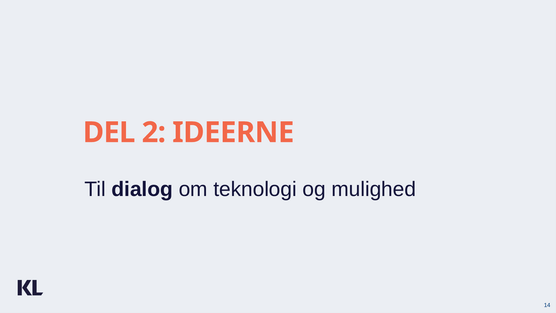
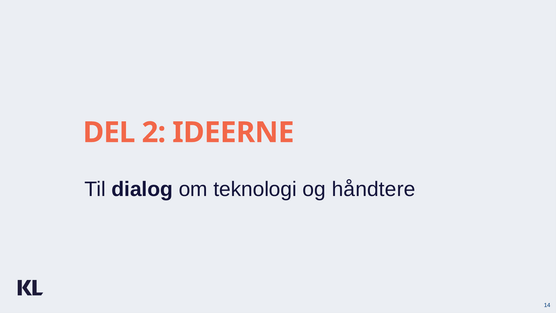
mulighed: mulighed -> håndtere
